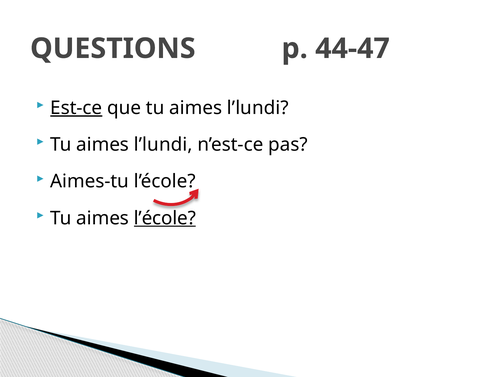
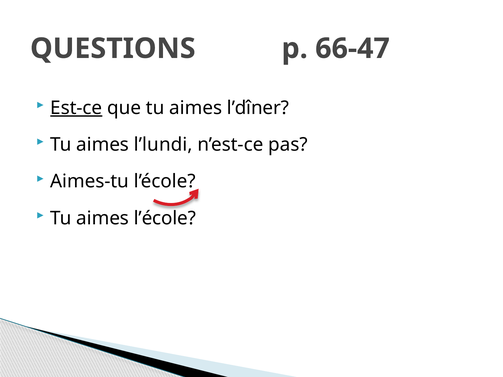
44-47: 44-47 -> 66-47
que tu aimes l’lundi: l’lundi -> l’dîner
l’école at (165, 218) underline: present -> none
